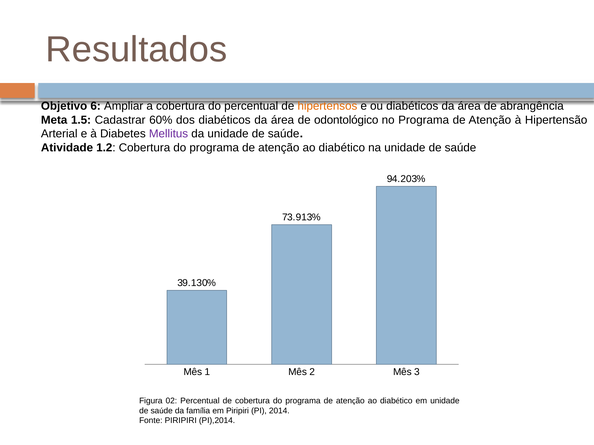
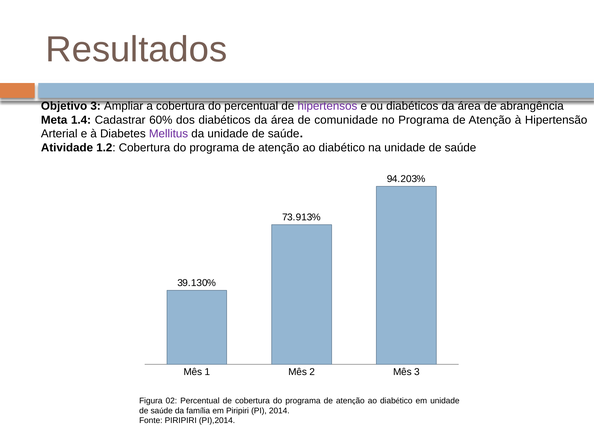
Objetivo 6: 6 -> 3
hipertensos colour: orange -> purple
1.5: 1.5 -> 1.4
odontológico: odontológico -> comunidade
